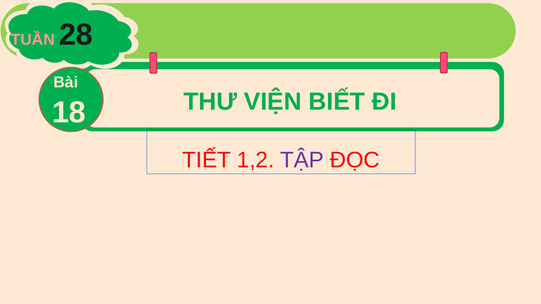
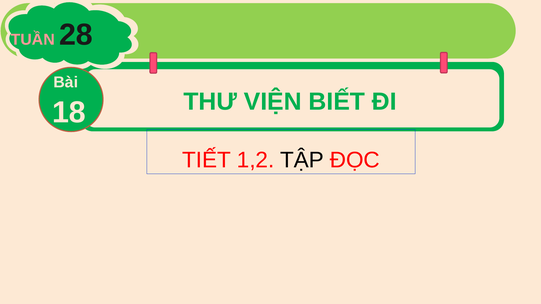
TẬP colour: purple -> black
